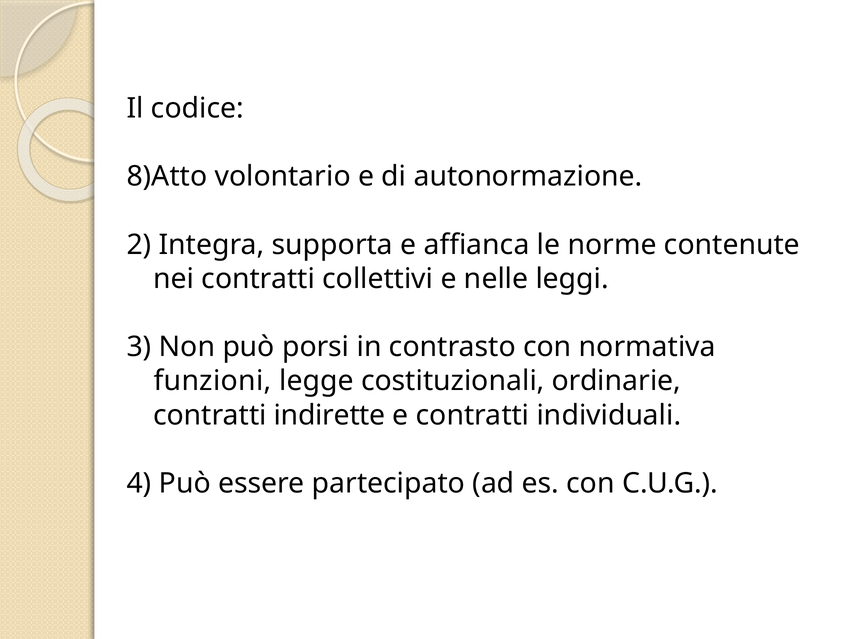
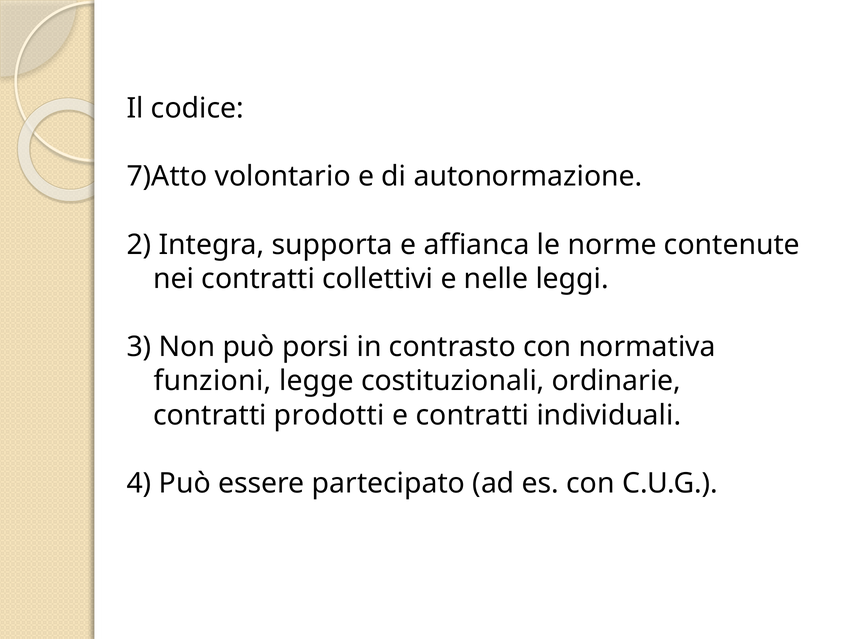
8)Atto: 8)Atto -> 7)Atto
indirette: indirette -> prodotti
